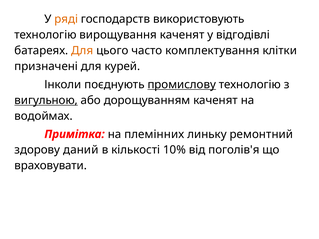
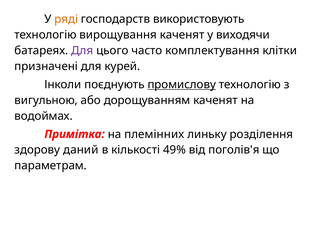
відгодівлі: відгодівлі -> виходячи
Для at (82, 51) colour: orange -> purple
вигульною underline: present -> none
ремонтний: ремонтний -> розділення
10%: 10% -> 49%
враховувати: враховувати -> параметрам
